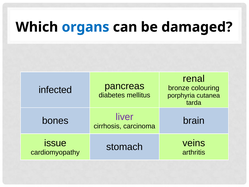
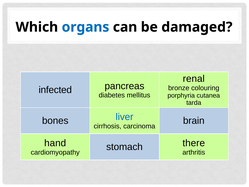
liver colour: purple -> blue
issue: issue -> hand
veins: veins -> there
